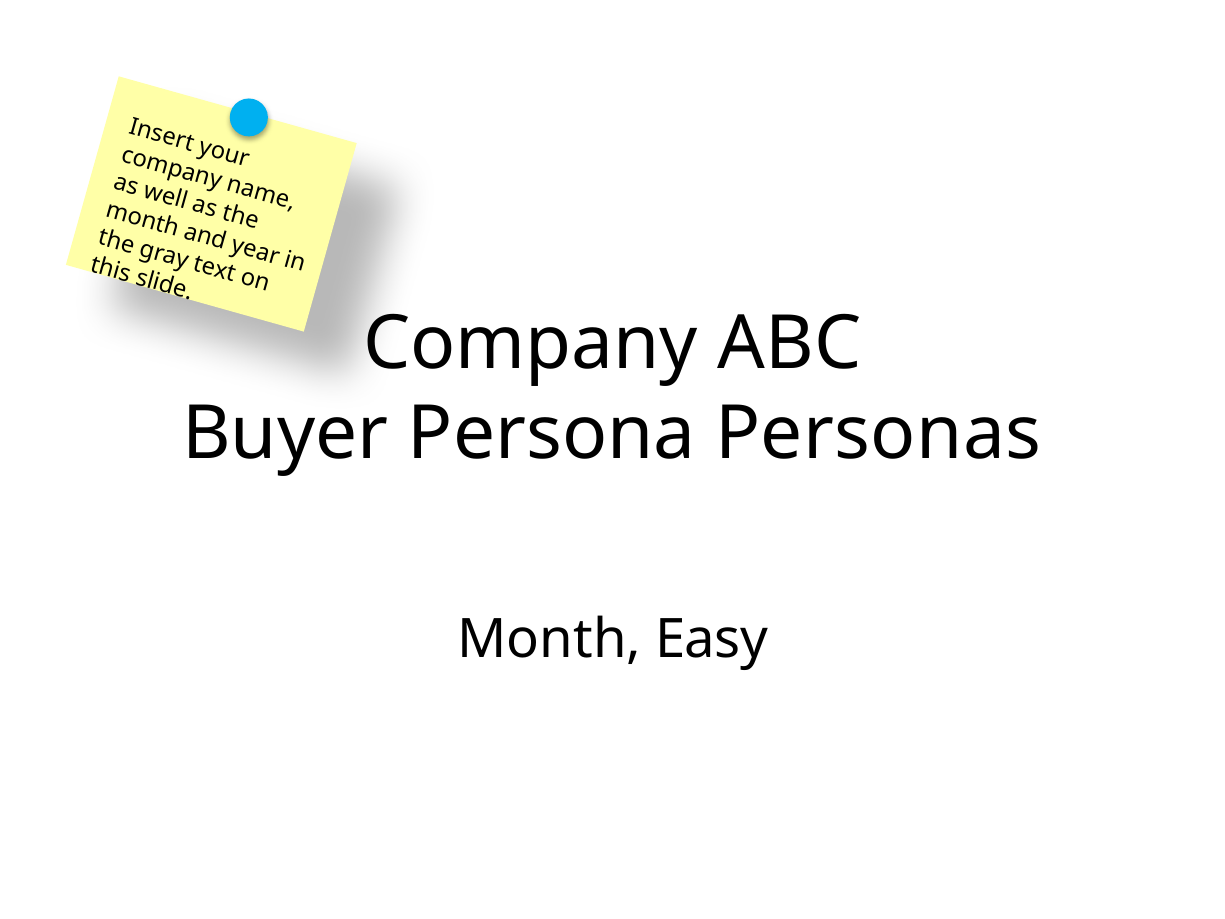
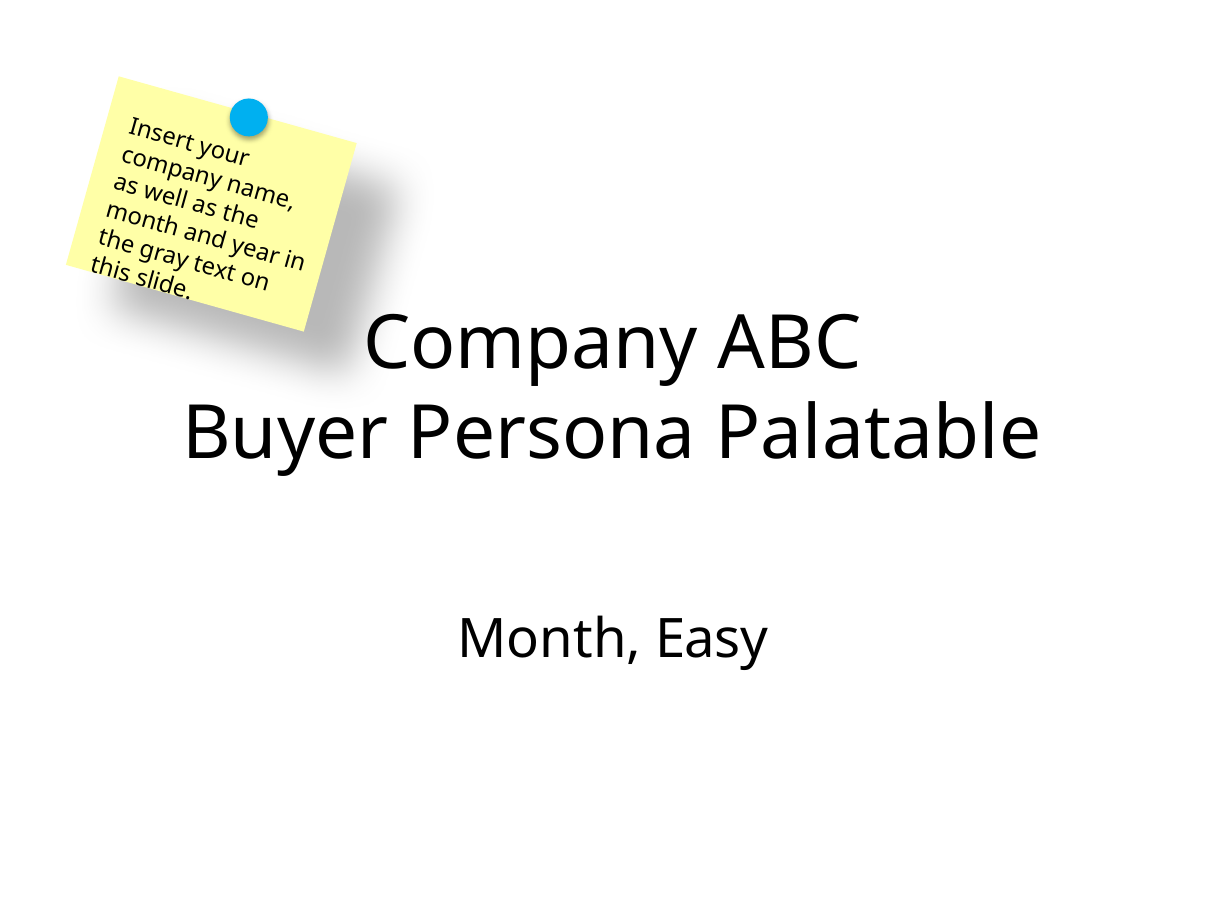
Personas: Personas -> Palatable
